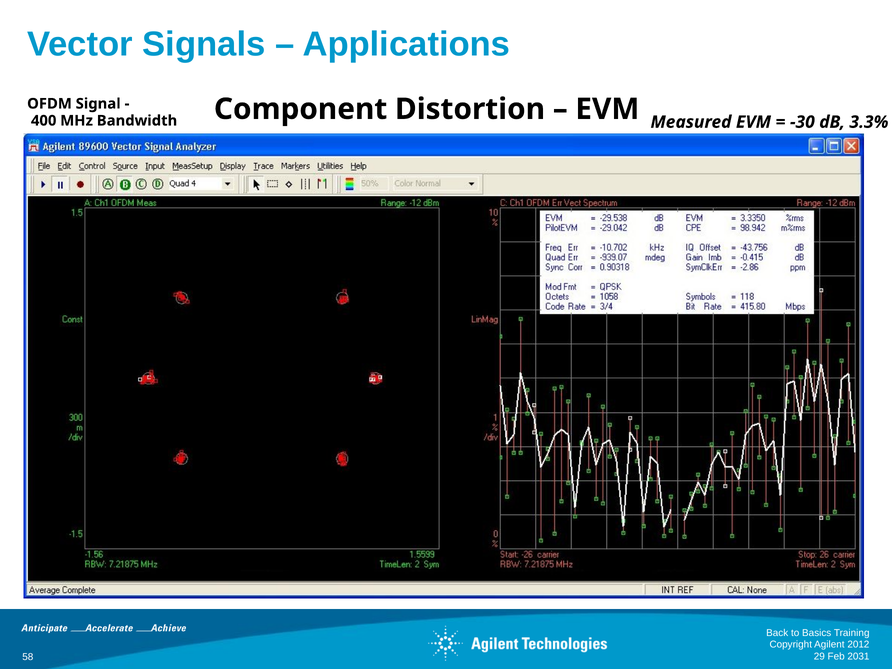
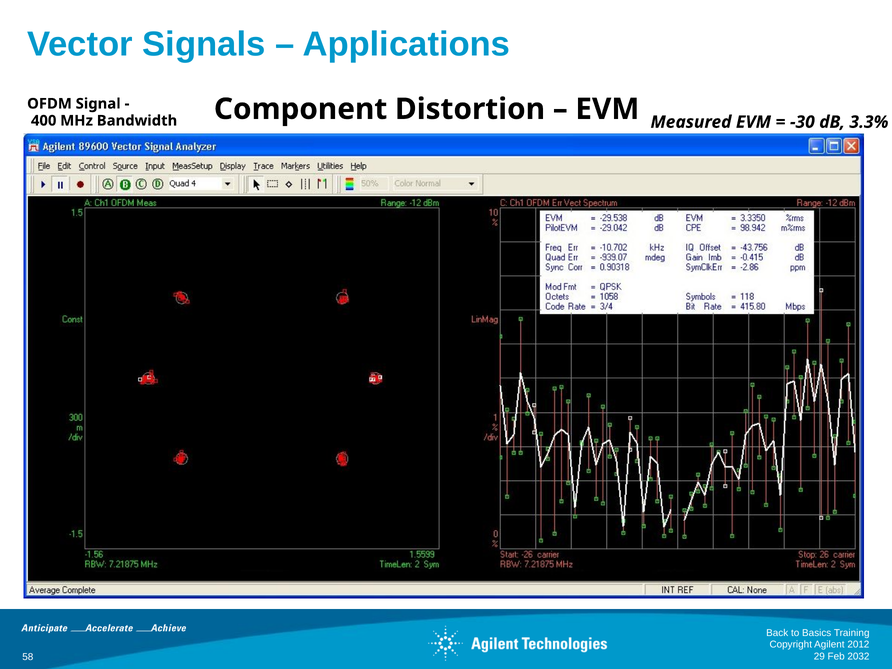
2031: 2031 -> 2032
